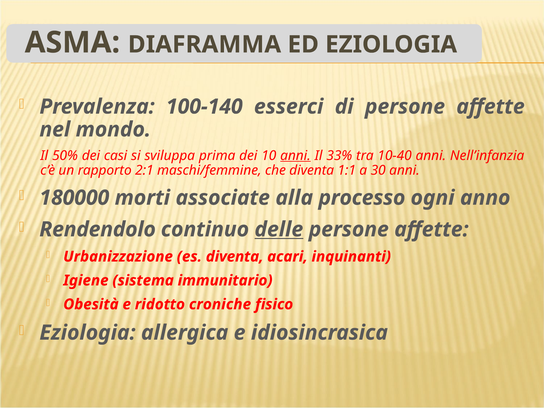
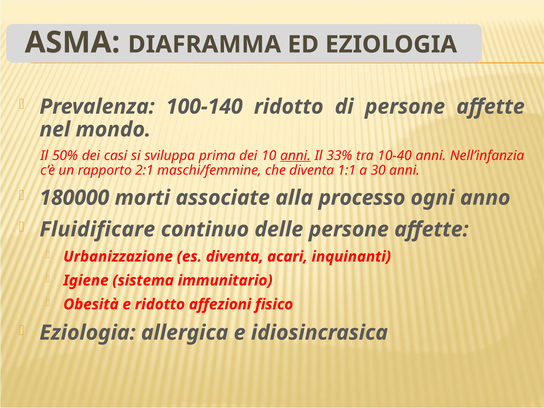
100-140 esserci: esserci -> ridotto
Rendendolo: Rendendolo -> Fluidificare
delle underline: present -> none
croniche: croniche -> affezioni
